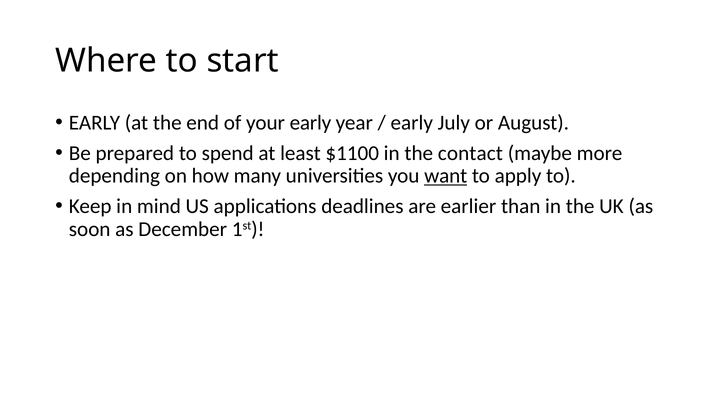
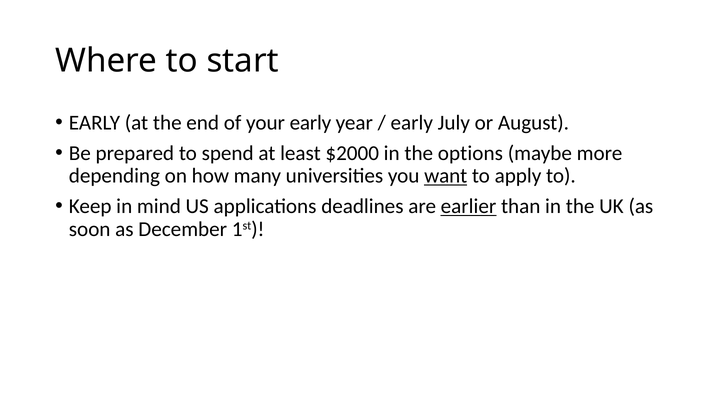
$1100: $1100 -> $2000
contact: contact -> options
earlier underline: none -> present
